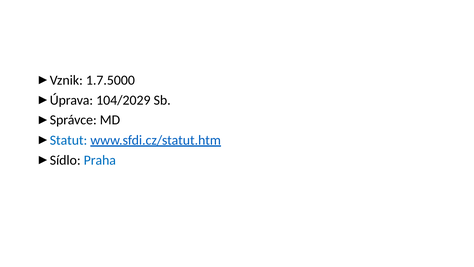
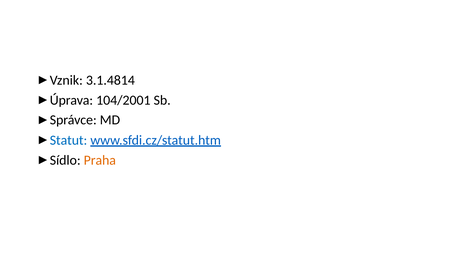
1.7.5000: 1.7.5000 -> 3.1.4814
104/2029: 104/2029 -> 104/2001
Praha colour: blue -> orange
